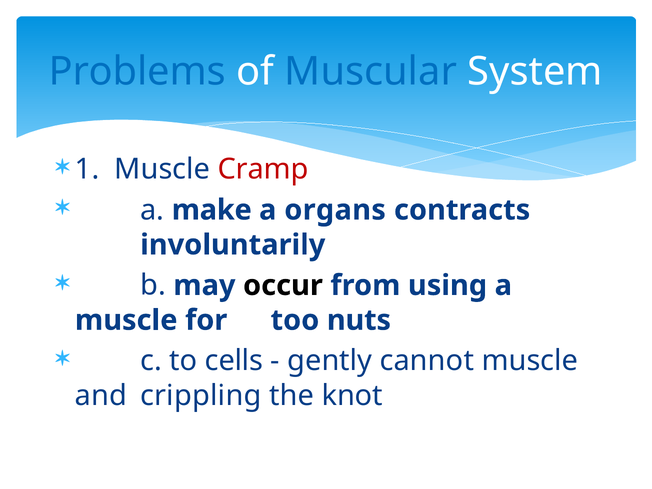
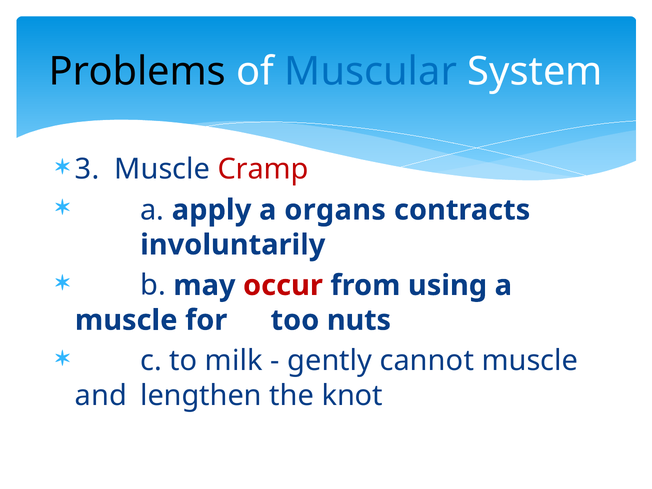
Problems colour: blue -> black
1: 1 -> 3
make: make -> apply
occur colour: black -> red
cells: cells -> milk
crippling: crippling -> lengthen
